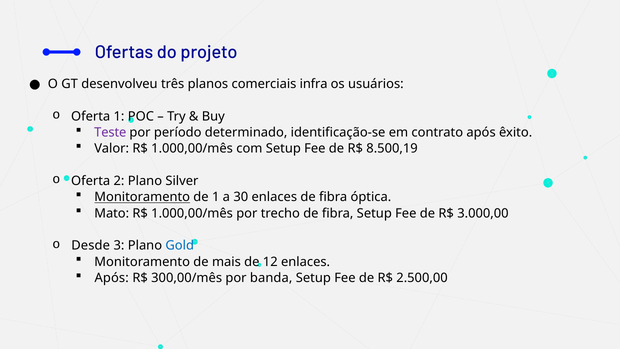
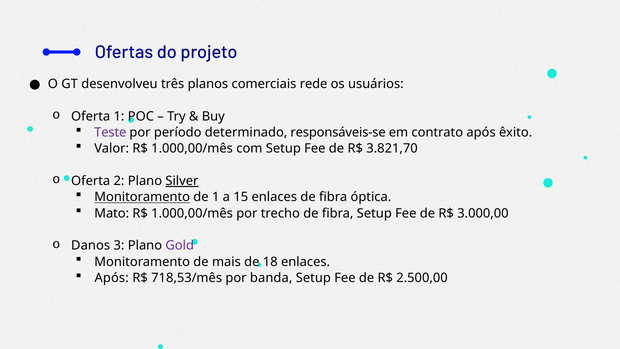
infra: infra -> rede
identificação-se: identificação-se -> responsáveis-se
8.500,19: 8.500,19 -> 3.821,70
Silver underline: none -> present
30: 30 -> 15
Desde: Desde -> Danos
Gold colour: blue -> purple
12: 12 -> 18
300,00/mês: 300,00/mês -> 718,53/mês
